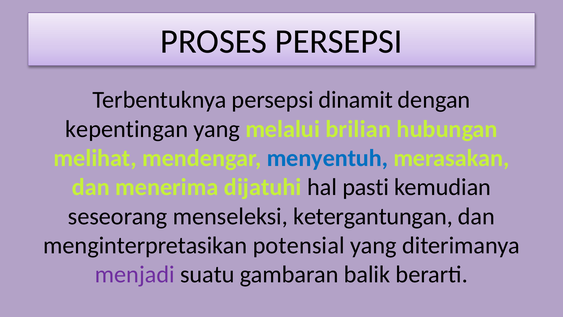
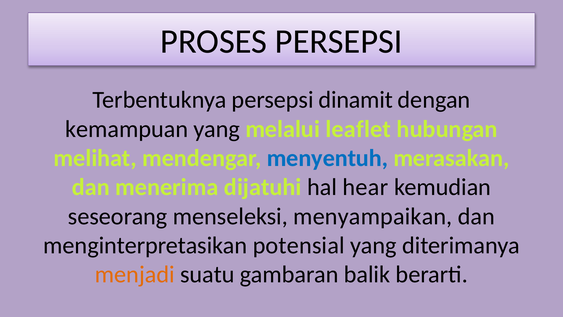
kepentingan: kepentingan -> kemampuan
brilian: brilian -> leaflet
pasti: pasti -> hear
ketergantungan: ketergantungan -> menyampaikan
menjadi colour: purple -> orange
